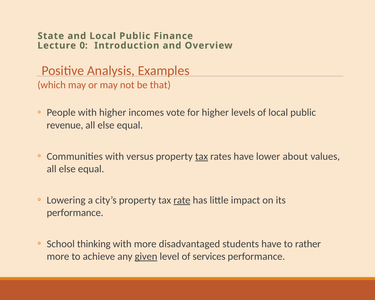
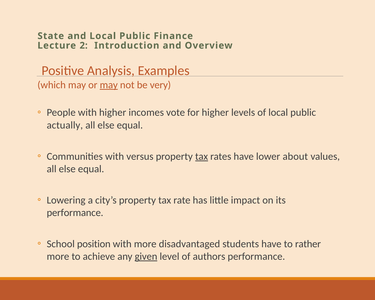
0: 0 -> 2
may at (109, 85) underline: none -> present
that: that -> very
revenue: revenue -> actually
rate underline: present -> none
thinking: thinking -> position
services: services -> authors
